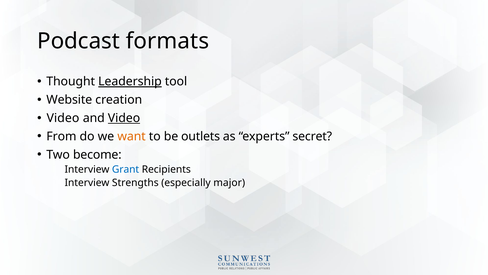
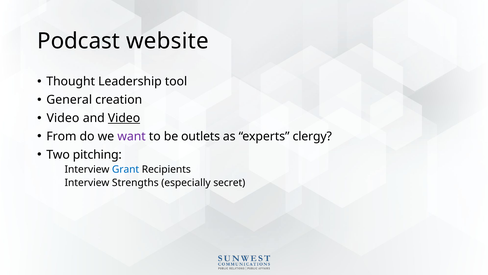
formats: formats -> website
Leadership underline: present -> none
Website: Website -> General
want colour: orange -> purple
secret: secret -> clergy
become: become -> pitching
major: major -> secret
